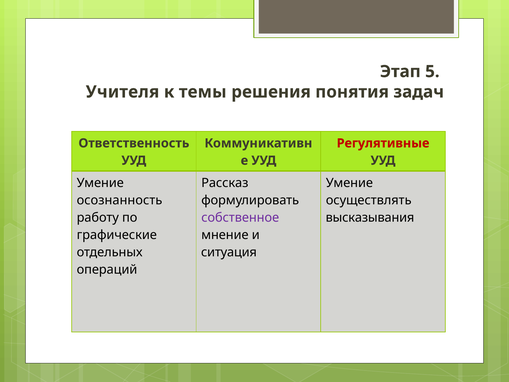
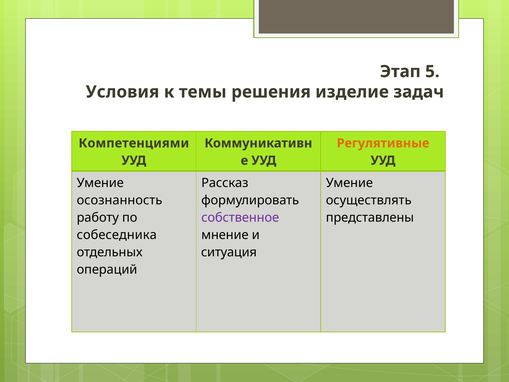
Учителя: Учителя -> Условия
понятия: понятия -> изделие
Ответственность: Ответственность -> Компетенциями
Регулятивные colour: red -> orange
высказывания: высказывания -> представлены
графические: графические -> собеседника
